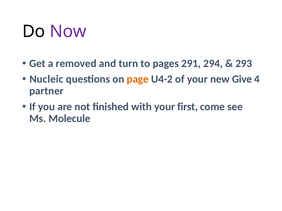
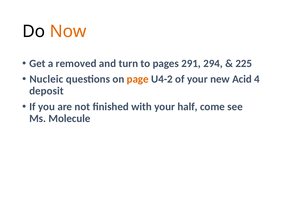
Now colour: purple -> orange
293: 293 -> 225
Give: Give -> Acid
partner: partner -> deposit
first: first -> half
